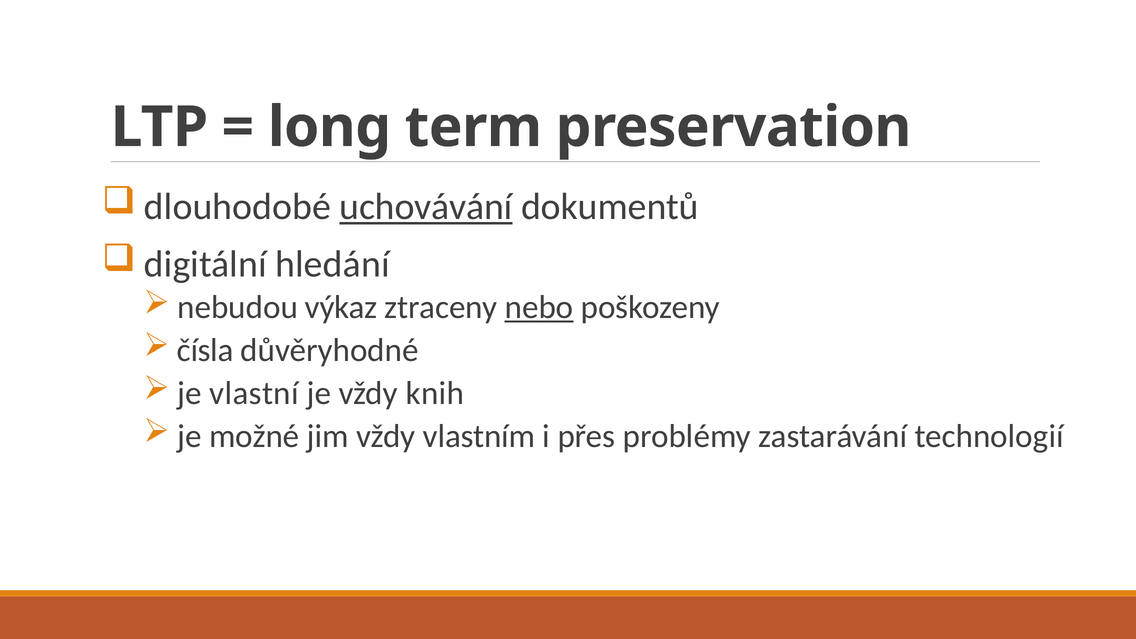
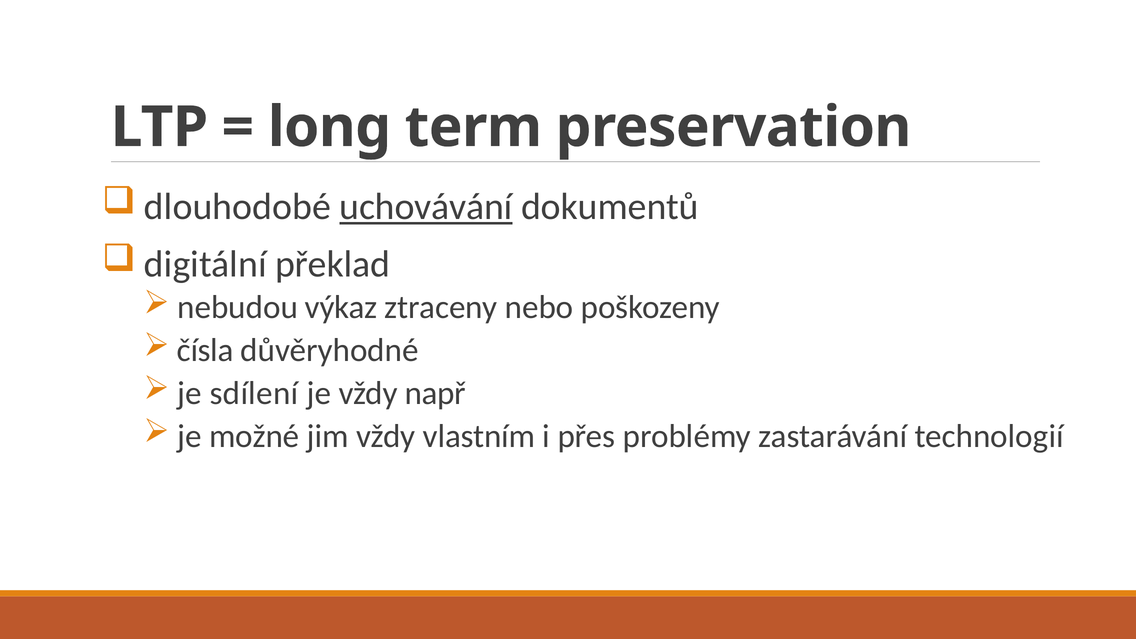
hledání: hledání -> překlad
nebo underline: present -> none
vlastní: vlastní -> sdílení
knih: knih -> např
